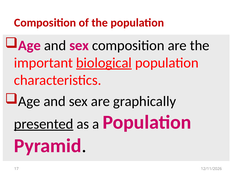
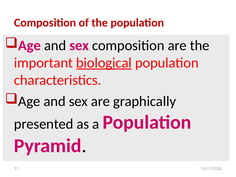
presented underline: present -> none
